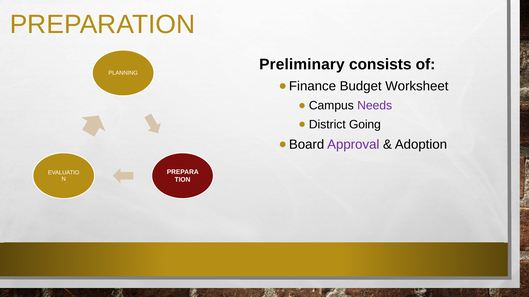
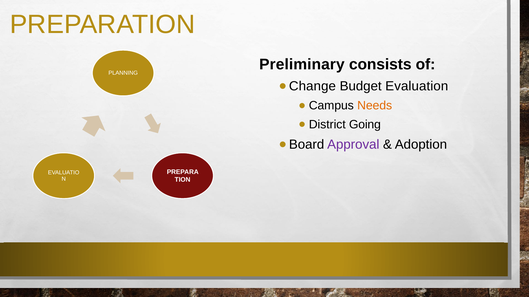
Finance: Finance -> Change
Worksheet: Worksheet -> Evaluation
Needs colour: purple -> orange
